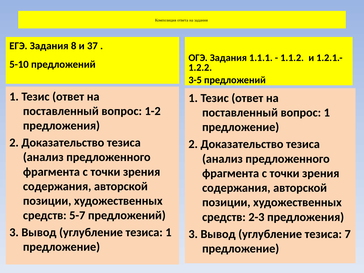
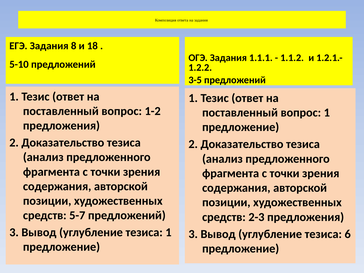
37: 37 -> 18
7: 7 -> 6
